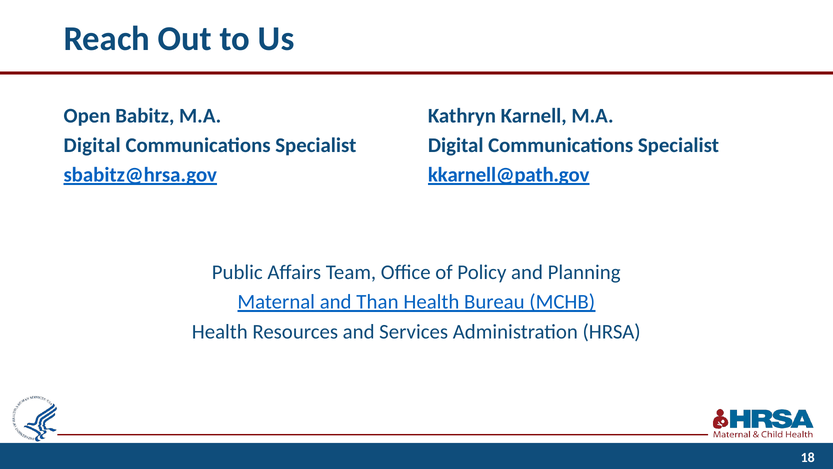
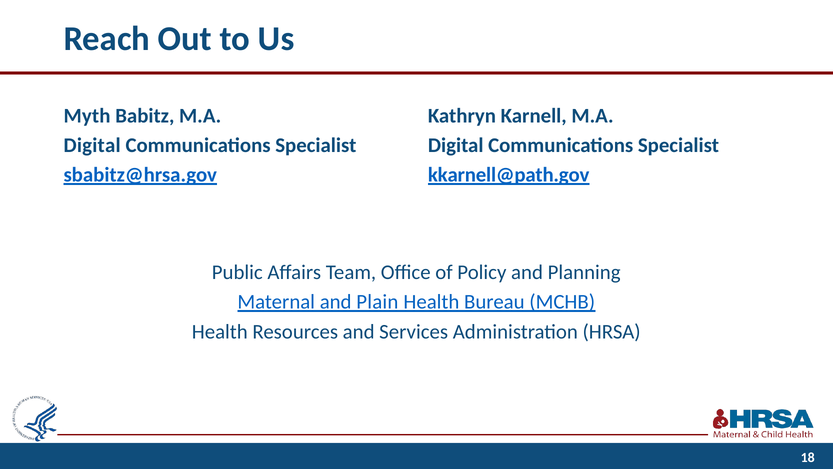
Open: Open -> Myth
Than: Than -> Plain
